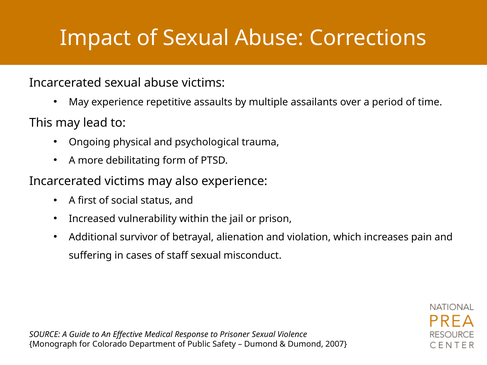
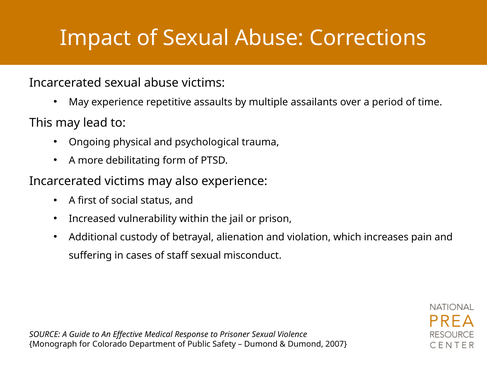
survivor: survivor -> custody
